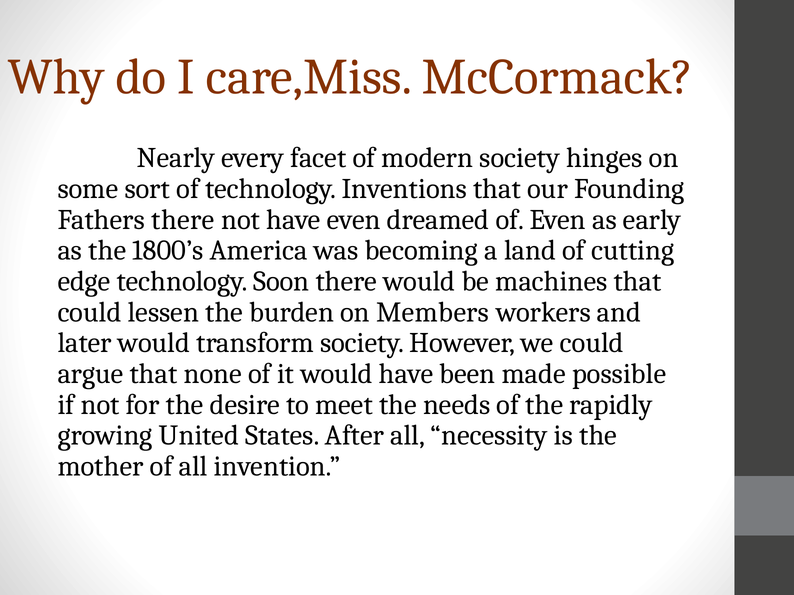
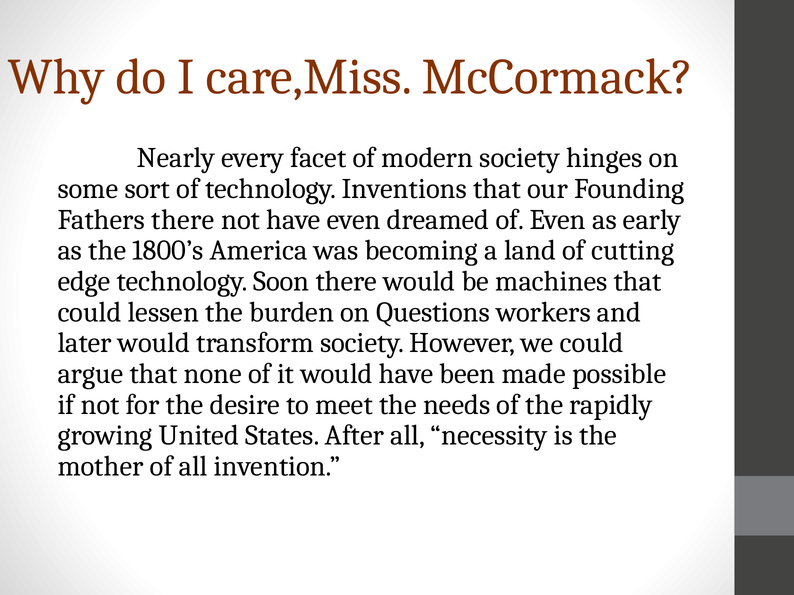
Members: Members -> Questions
